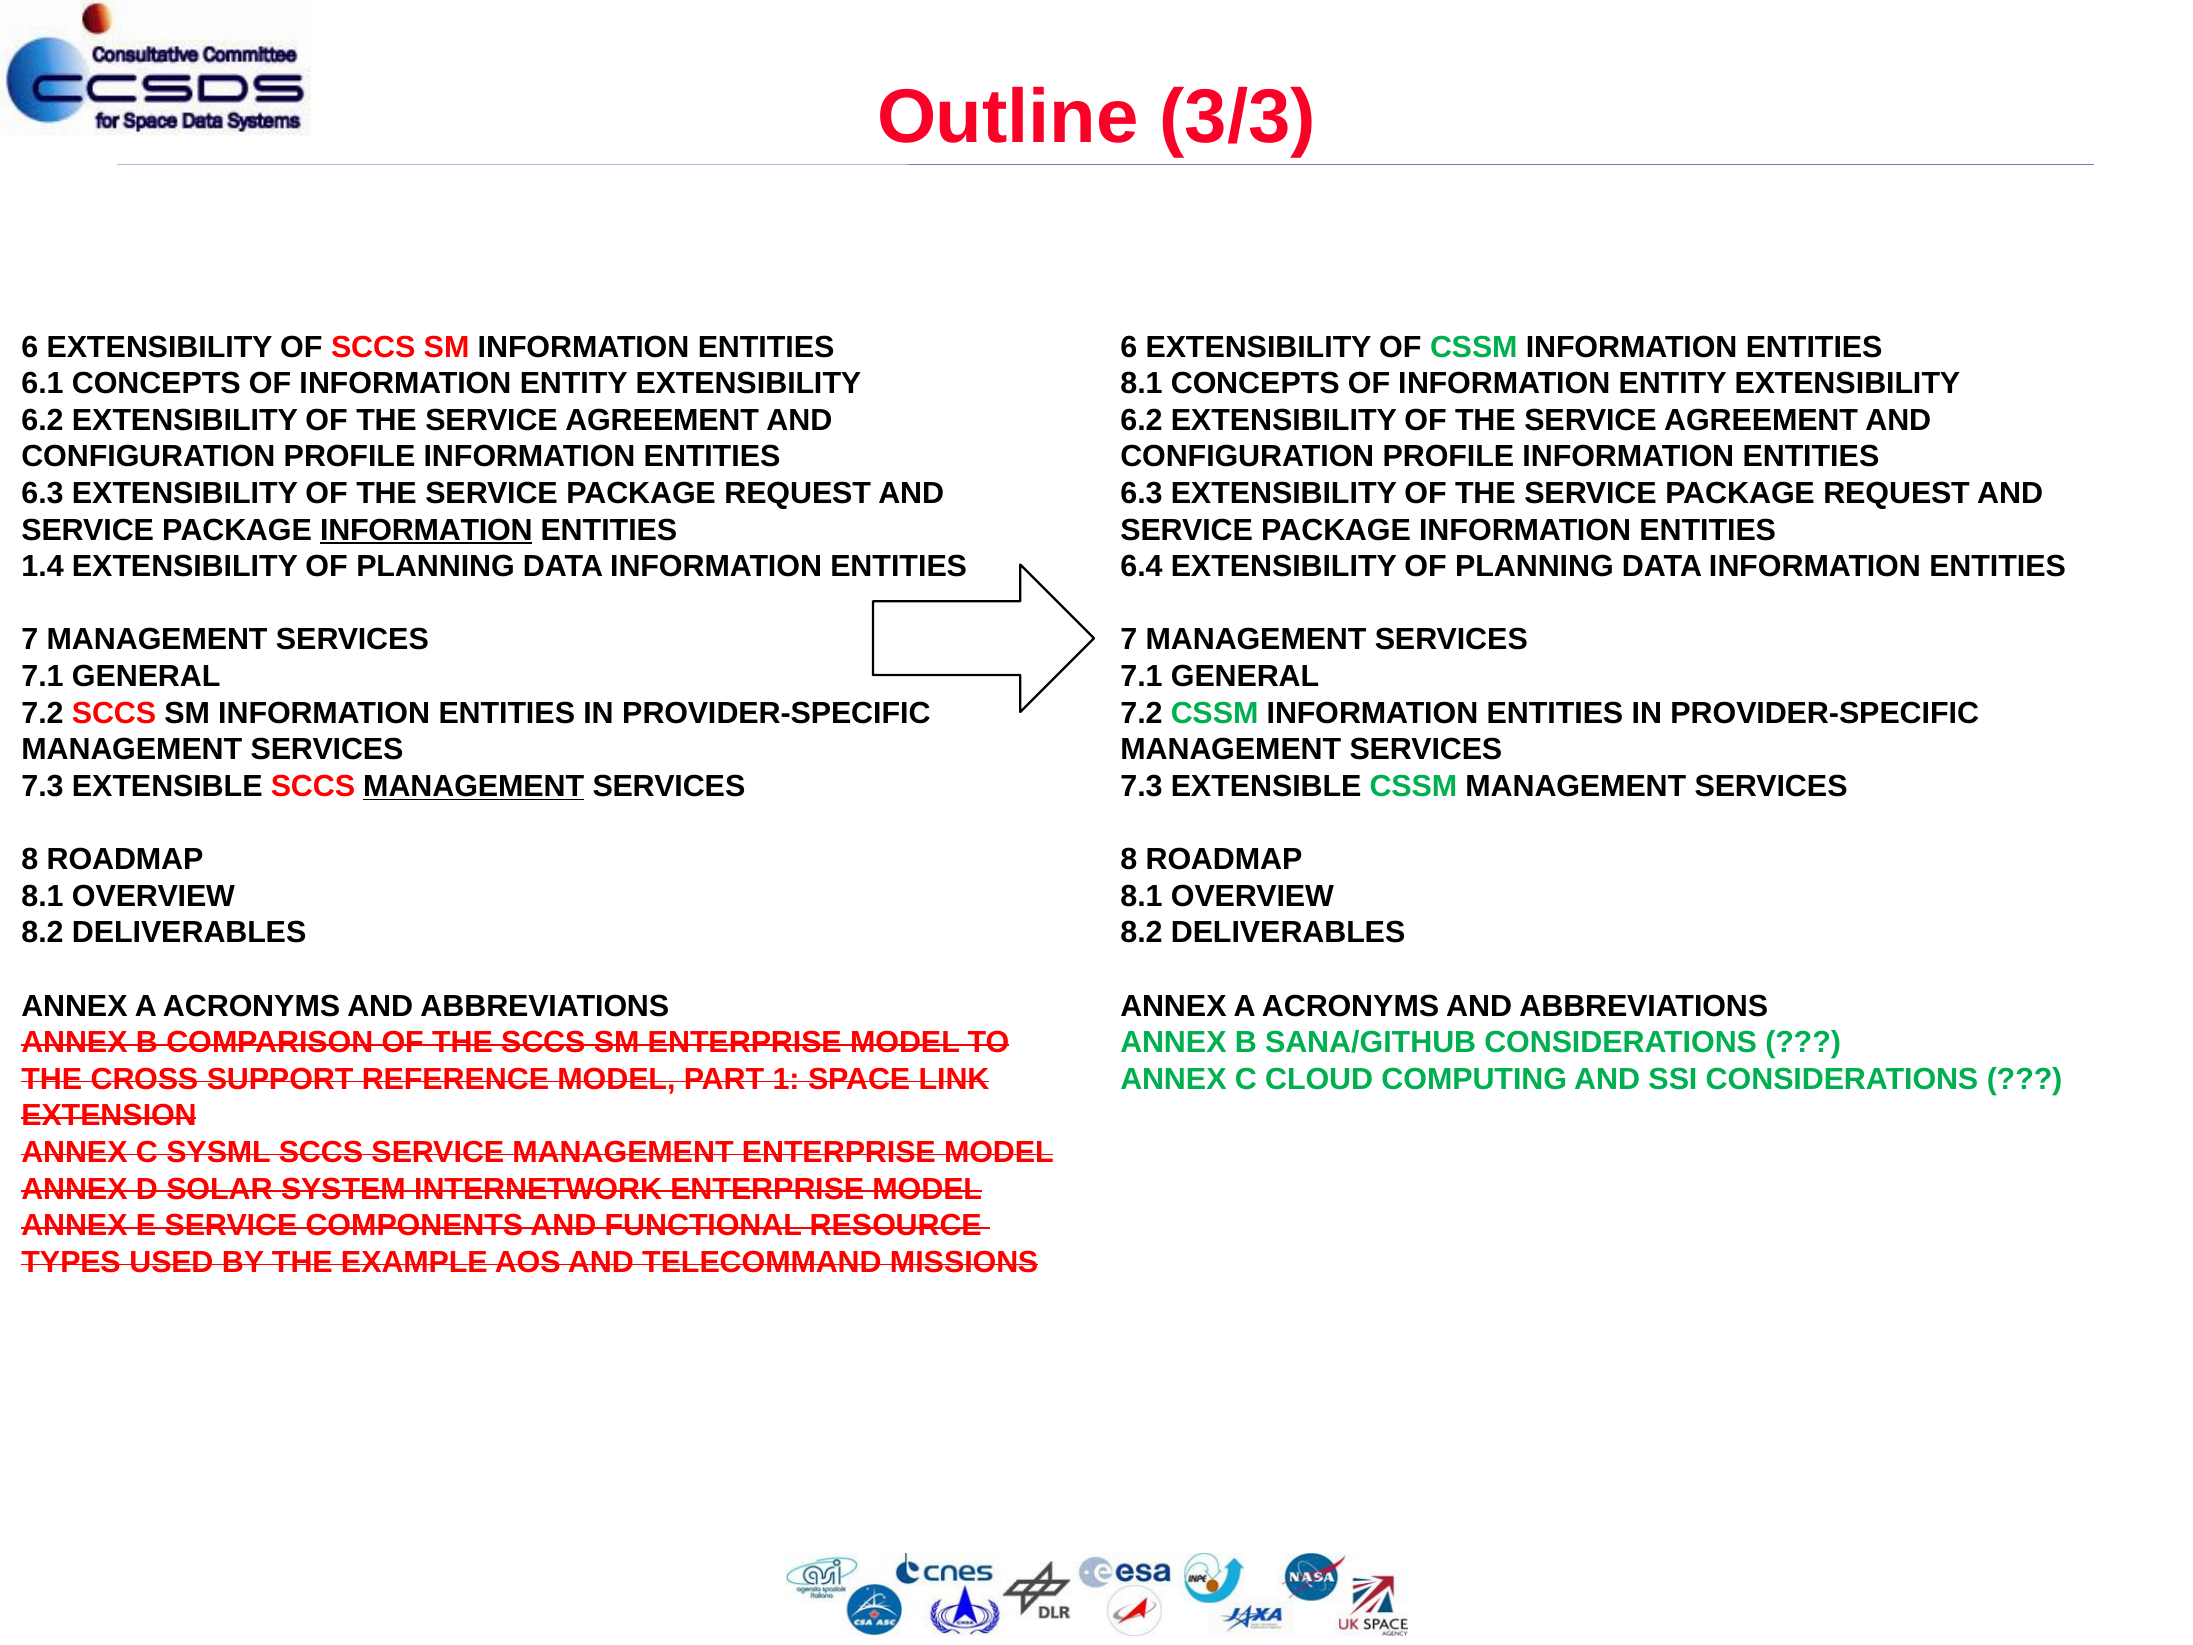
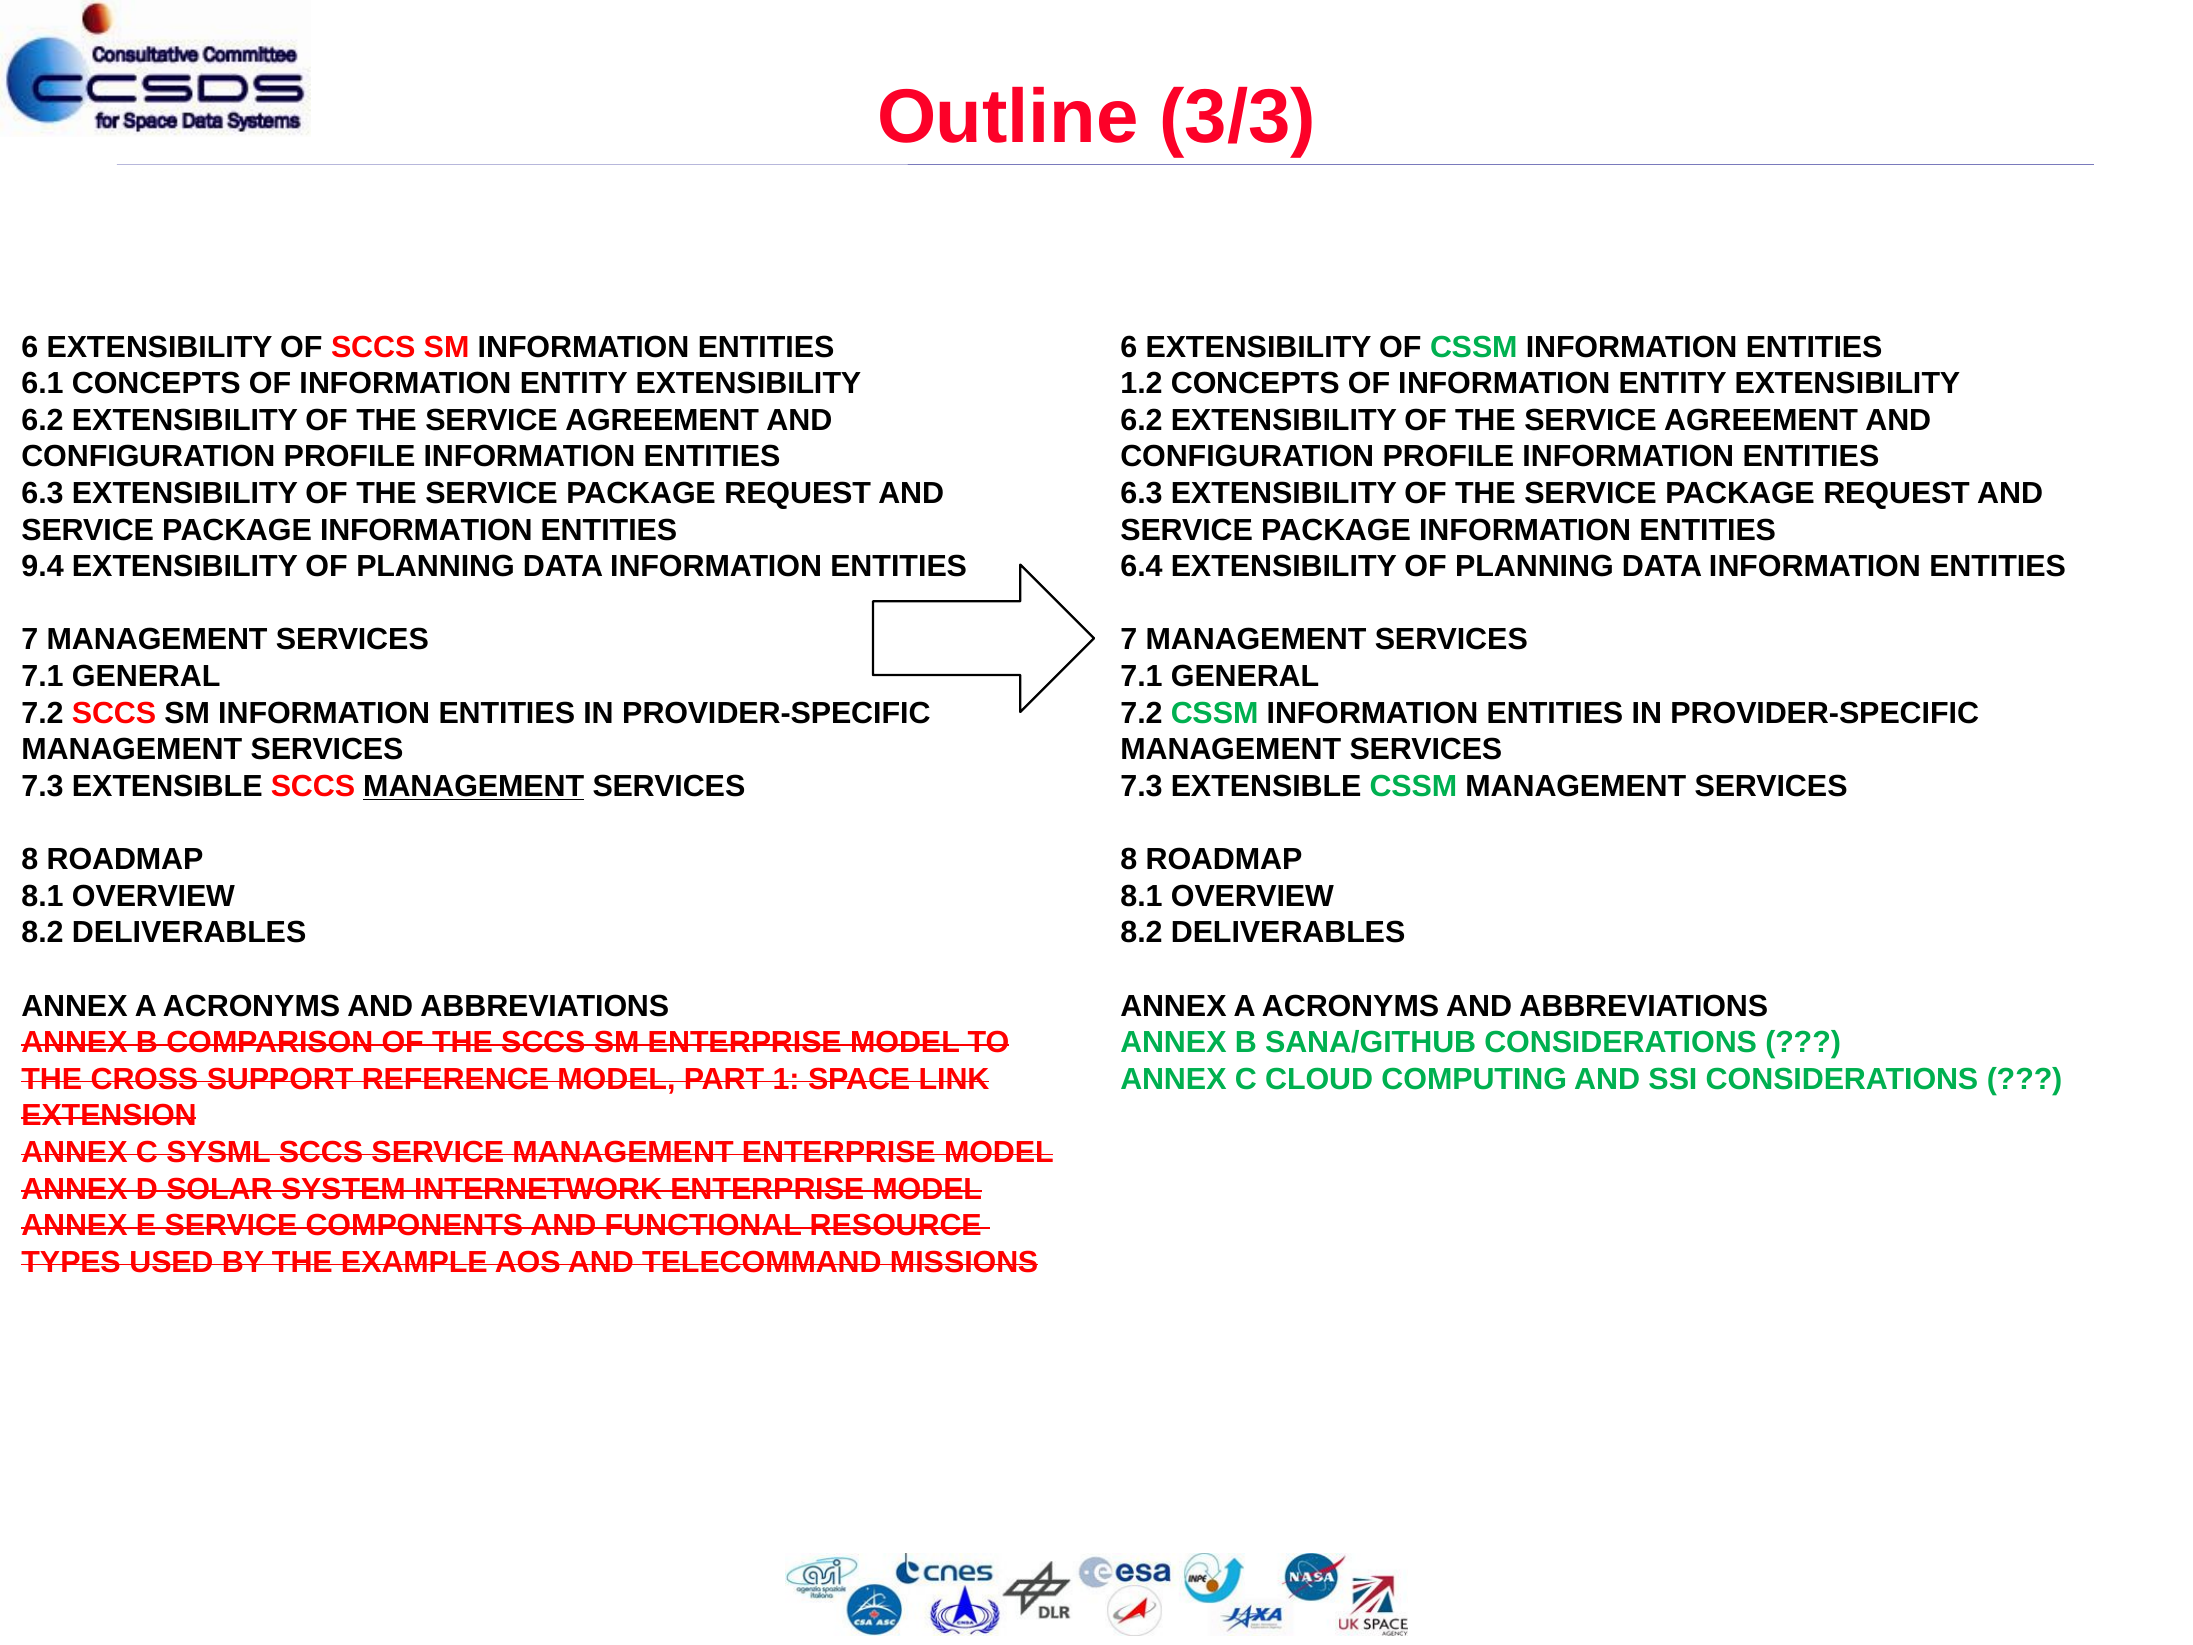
8.1 at (1142, 384): 8.1 -> 1.2
INFORMATION at (426, 530) underline: present -> none
1.4: 1.4 -> 9.4
